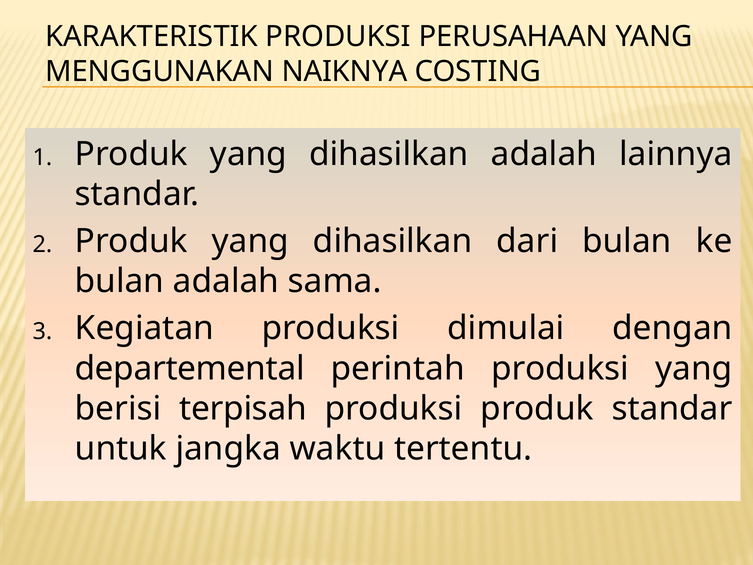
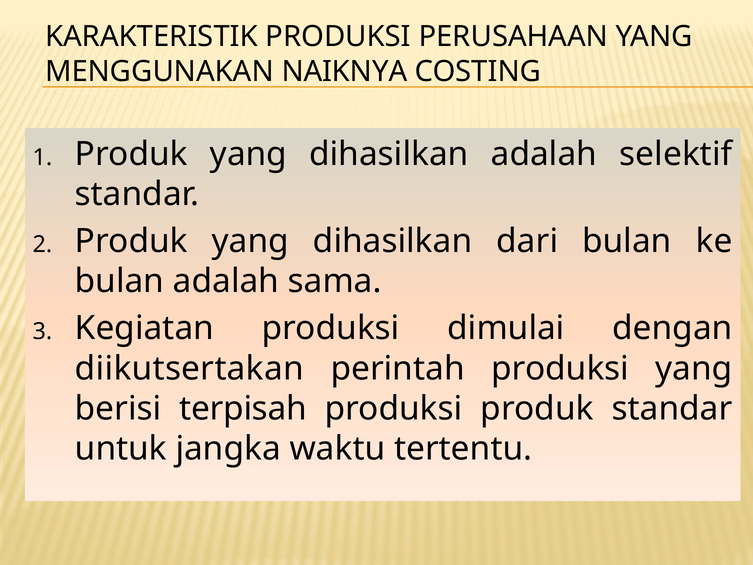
lainnya: lainnya -> selektif
departemental: departemental -> diikutsertakan
